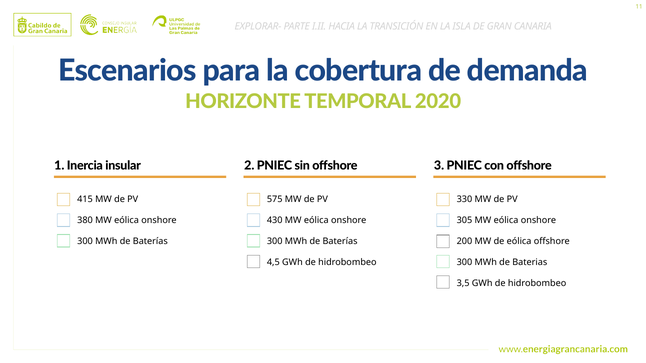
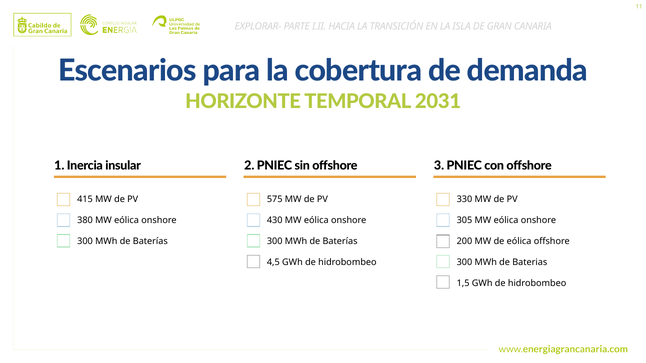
2020: 2020 -> 2031
3,5: 3,5 -> 1,5
